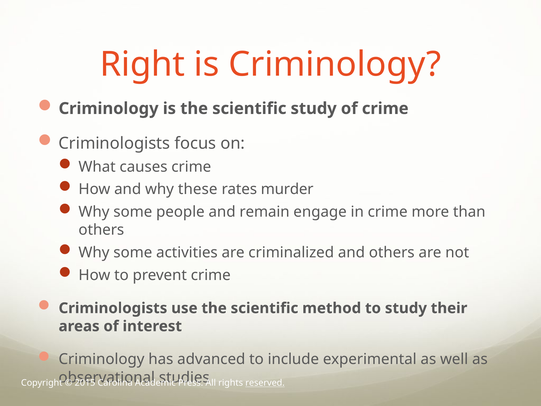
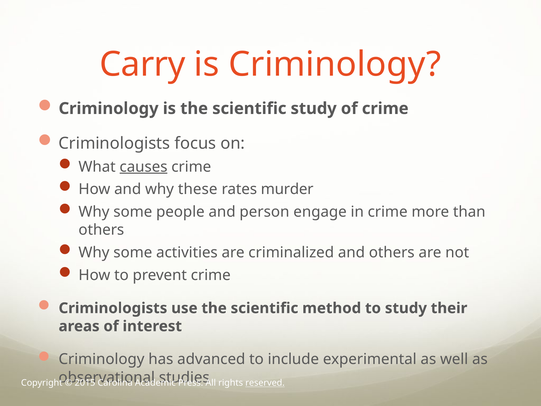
Right: Right -> Carry
causes underline: none -> present
remain: remain -> person
